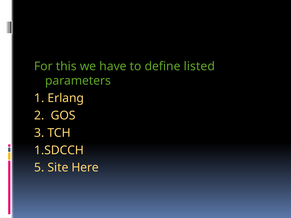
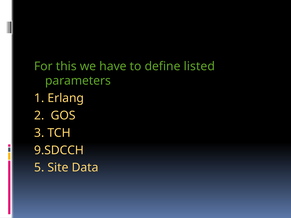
1.SDCCH: 1.SDCCH -> 9.SDCCH
Here: Here -> Data
